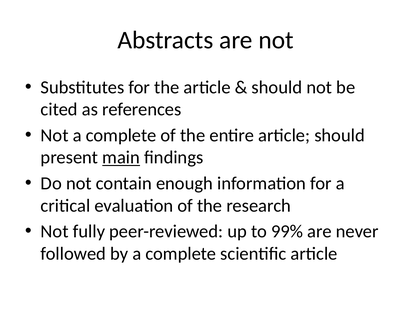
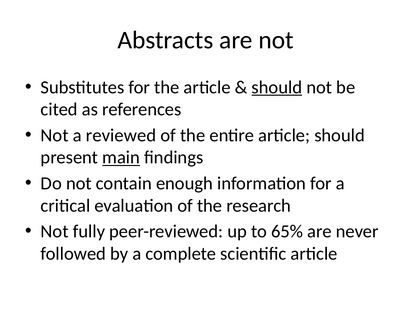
should at (277, 87) underline: none -> present
Not a complete: complete -> reviewed
99%: 99% -> 65%
